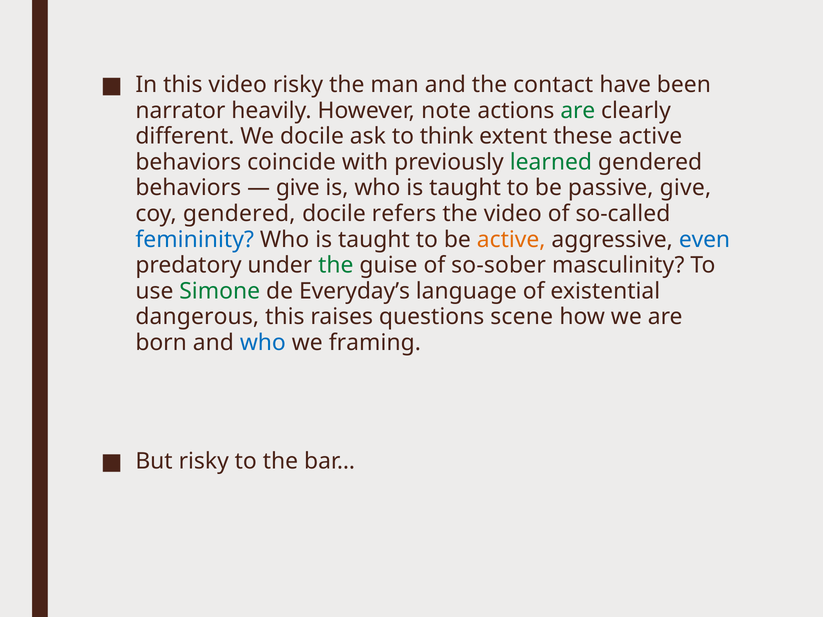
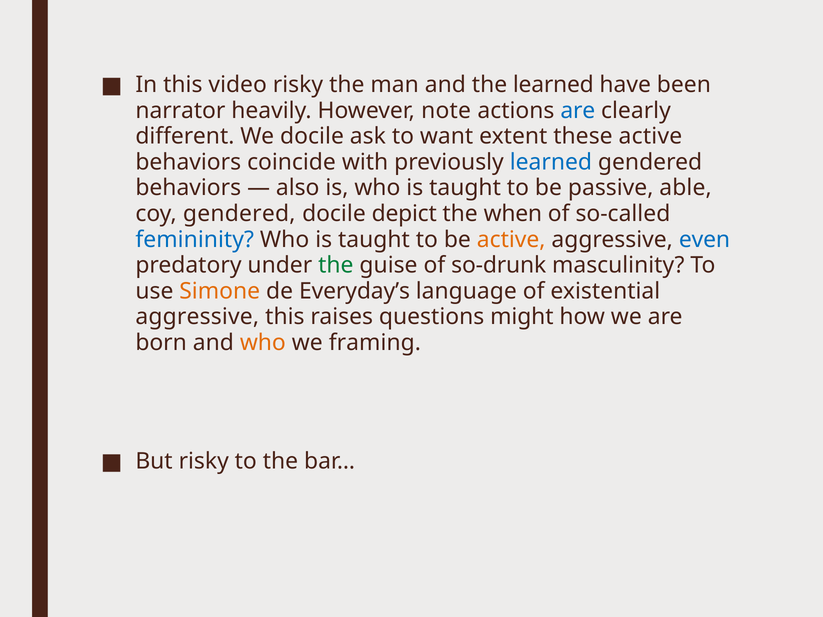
the contact: contact -> learned
are at (578, 111) colour: green -> blue
think: think -> want
learned at (551, 162) colour: green -> blue
give at (298, 188): give -> also
passive give: give -> able
refers: refers -> depict
the video: video -> when
so-sober: so-sober -> so-drunk
Simone colour: green -> orange
dangerous at (197, 317): dangerous -> aggressive
scene: scene -> might
who at (263, 343) colour: blue -> orange
